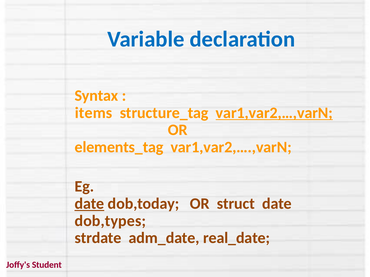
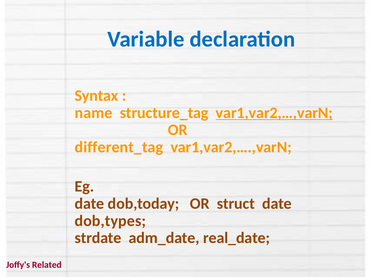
items: items -> name
elements_tag: elements_tag -> different_tag
date at (89, 204) underline: present -> none
Student: Student -> Related
